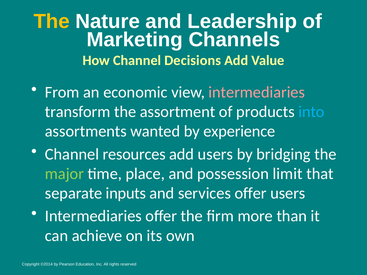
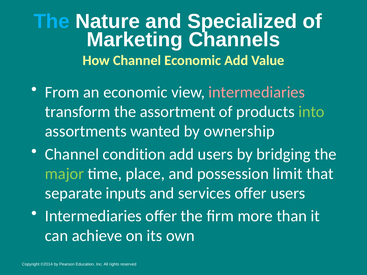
The at (52, 21) colour: yellow -> light blue
Leadership: Leadership -> Specialized
Channel Decisions: Decisions -> Economic
into colour: light blue -> light green
experience: experience -> ownership
resources: resources -> condition
